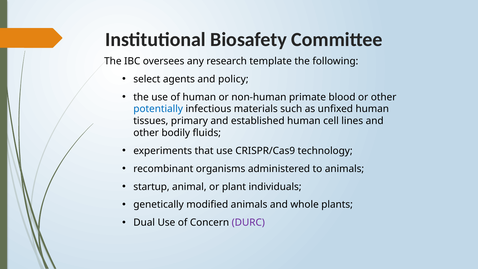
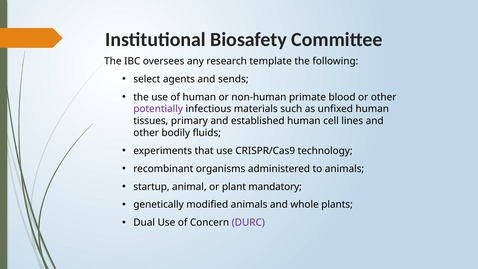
policy: policy -> sends
potentially colour: blue -> purple
individuals: individuals -> mandatory
